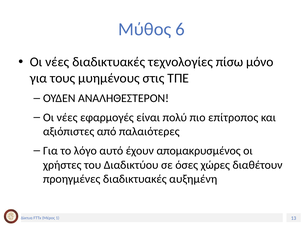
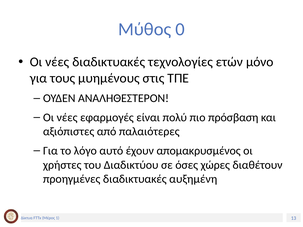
6: 6 -> 0
πίσω: πίσω -> ετών
επίτροπος: επίτροπος -> πρόσβαση
